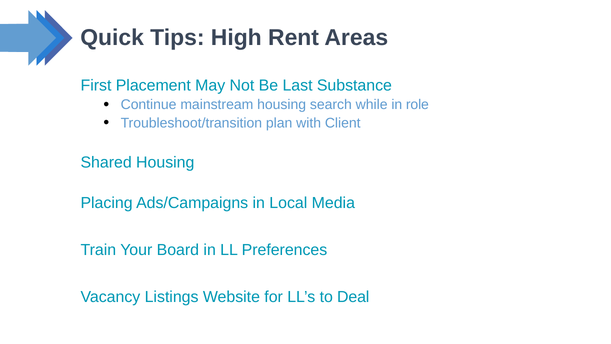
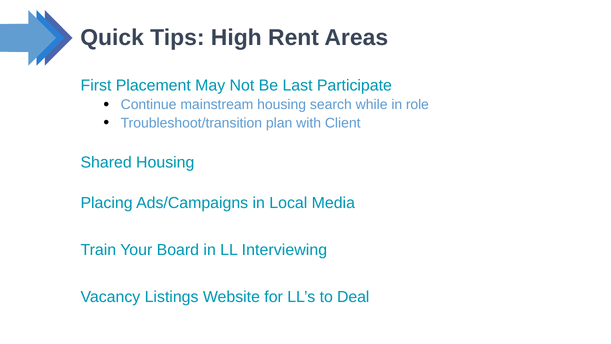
Substance: Substance -> Participate
Preferences: Preferences -> Interviewing
